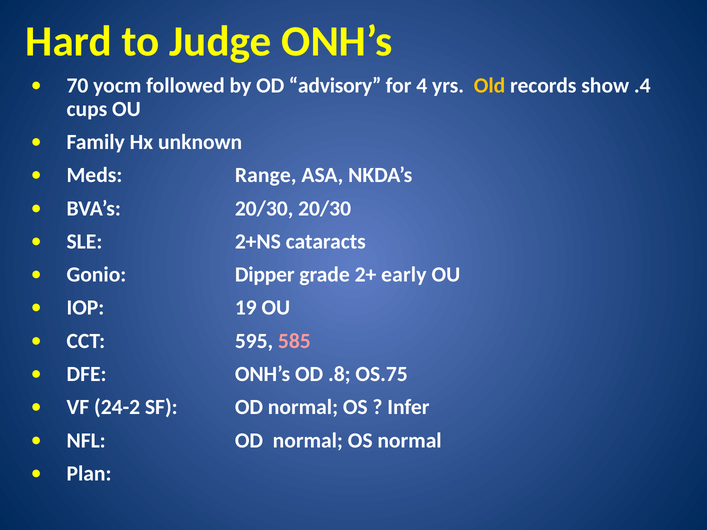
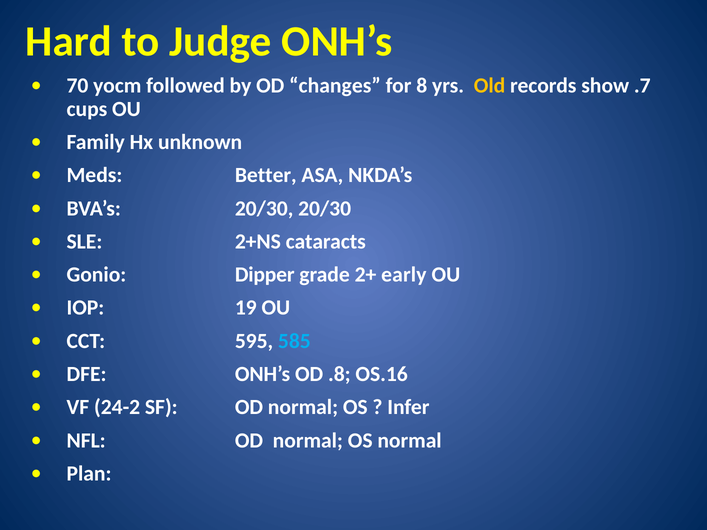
advisory: advisory -> changes
4: 4 -> 8
.4: .4 -> .7
Range: Range -> Better
585 colour: pink -> light blue
OS.75: OS.75 -> OS.16
